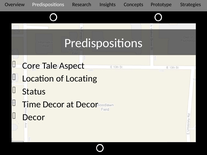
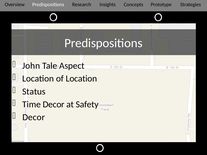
Core: Core -> John
of Locating: Locating -> Location
at Decor: Decor -> Safety
